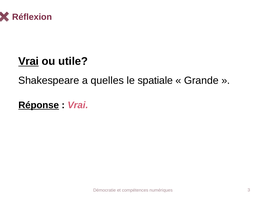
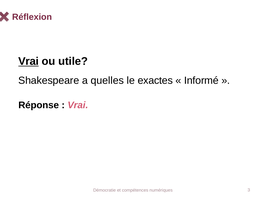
spatiale: spatiale -> exactes
Grande: Grande -> Informé
Réponse underline: present -> none
